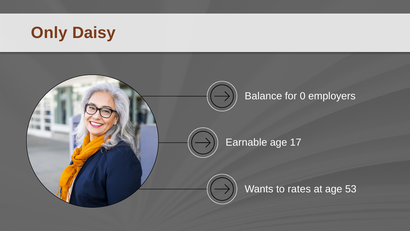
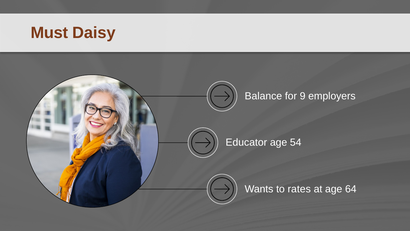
Only: Only -> Must
0: 0 -> 9
Earnable: Earnable -> Educator
17: 17 -> 54
53: 53 -> 64
